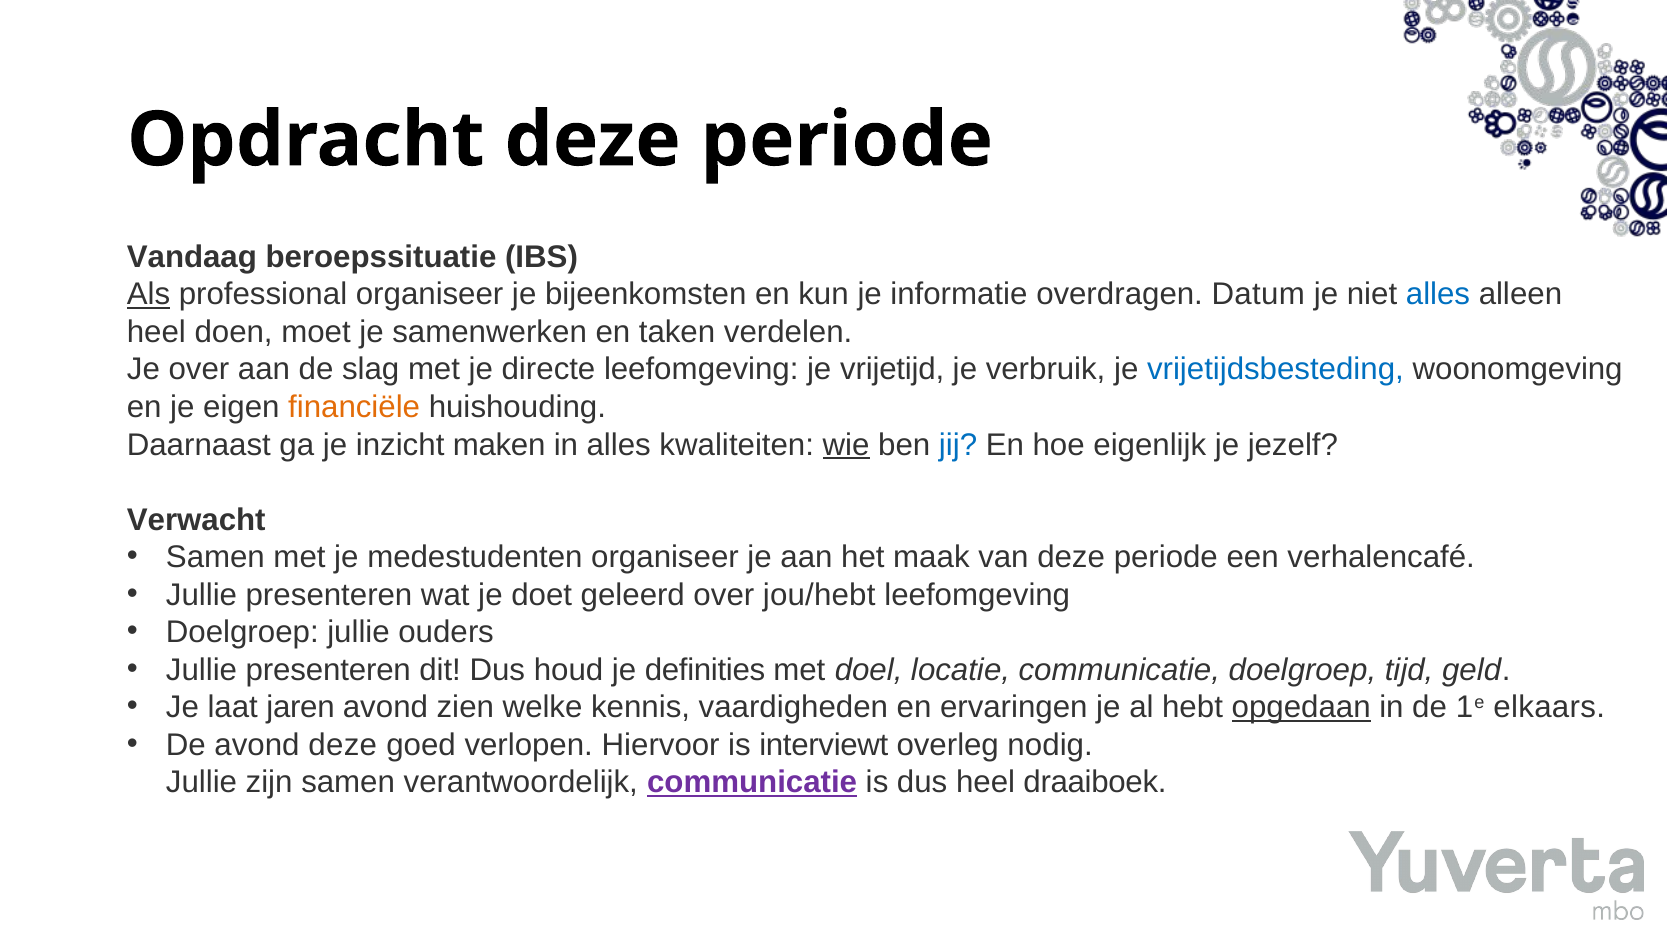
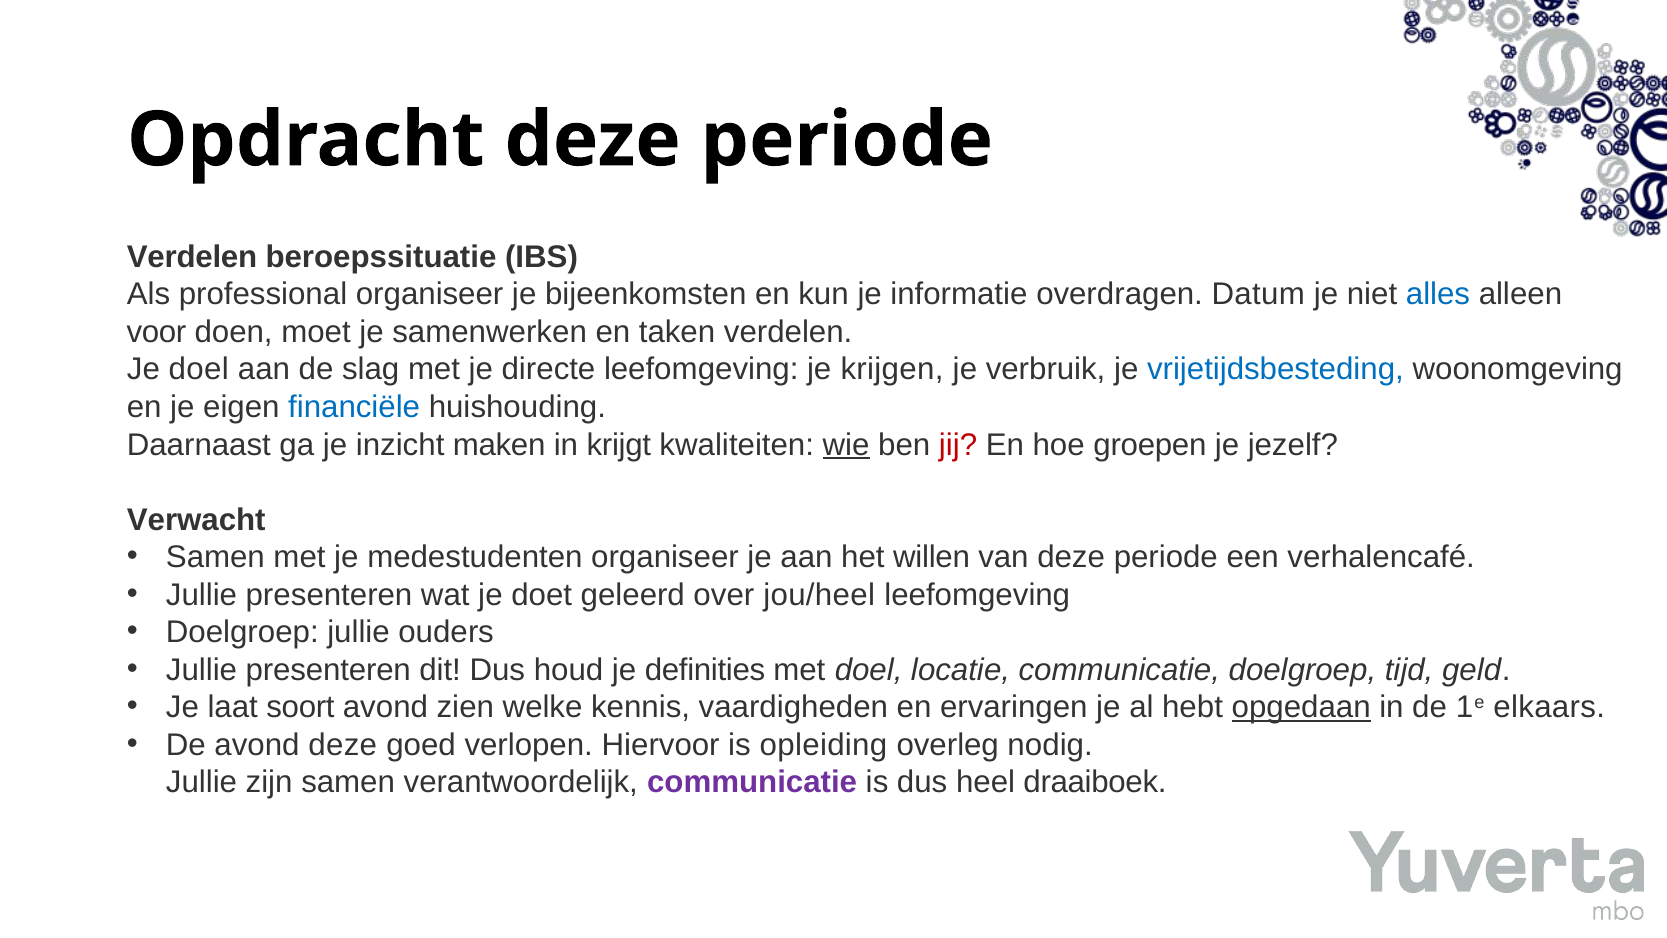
Vandaag at (192, 257): Vandaag -> Verdelen
Als underline: present -> none
heel at (156, 332): heel -> voor
Je over: over -> doel
vrijetijd: vrijetijd -> krijgen
financiële colour: orange -> blue
in alles: alles -> krijgt
jij colour: blue -> red
eigenlijk: eigenlijk -> groepen
maak: maak -> willen
jou/hebt: jou/hebt -> jou/heel
jaren: jaren -> soort
interviewt: interviewt -> opleiding
communicatie at (752, 782) underline: present -> none
